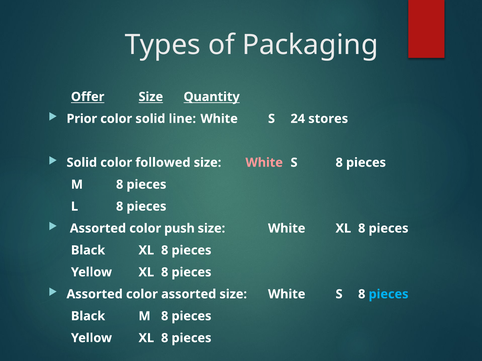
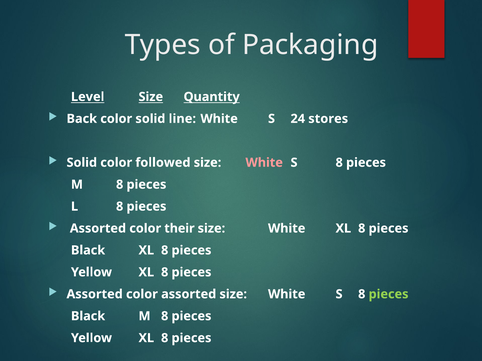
Offer: Offer -> Level
Prior: Prior -> Back
push: push -> their
pieces at (389, 295) colour: light blue -> light green
